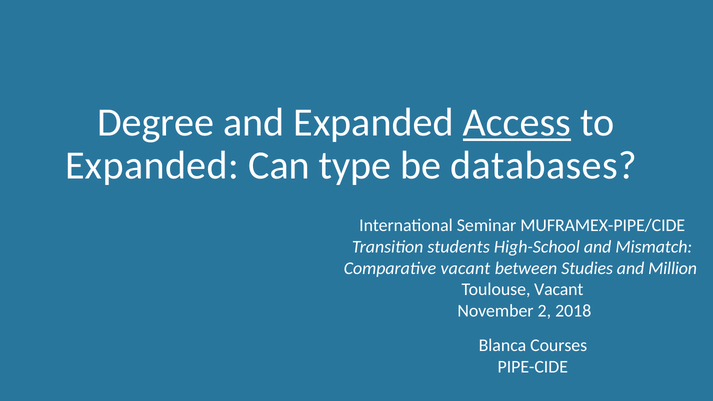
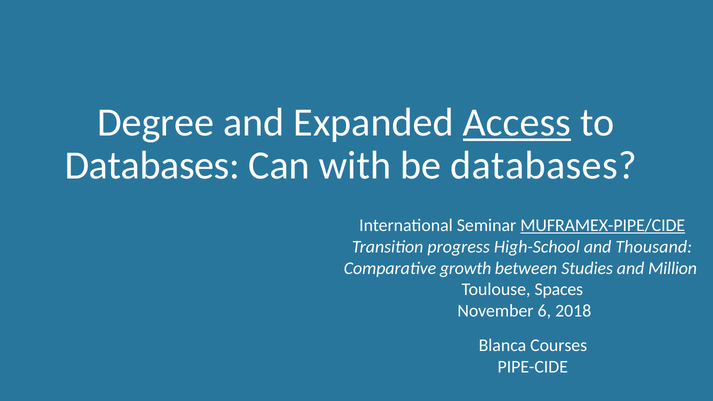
Expanded at (152, 166): Expanded -> Databases
type: type -> with
MUFRAMEX-PIPE/CIDE underline: none -> present
students: students -> progress
Mismatch: Mismatch -> Thousand
Comparative vacant: vacant -> growth
Toulouse Vacant: Vacant -> Spaces
2: 2 -> 6
